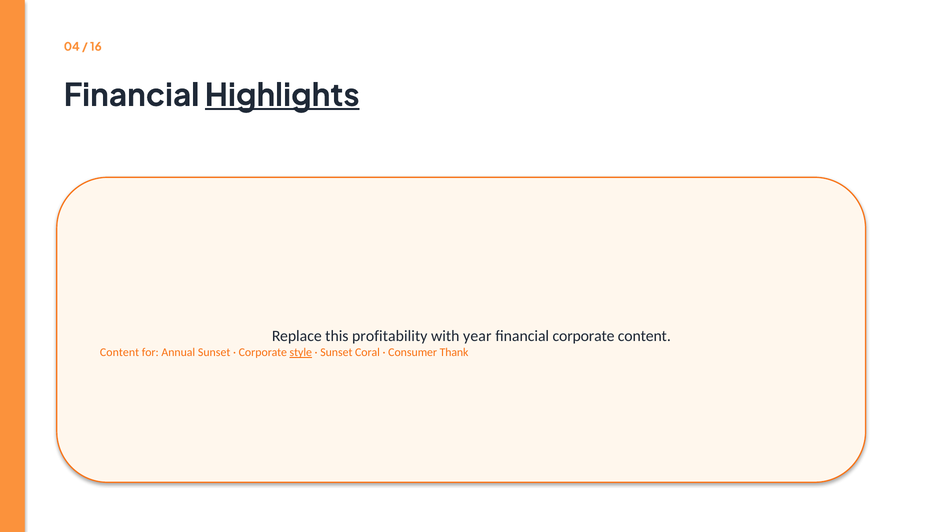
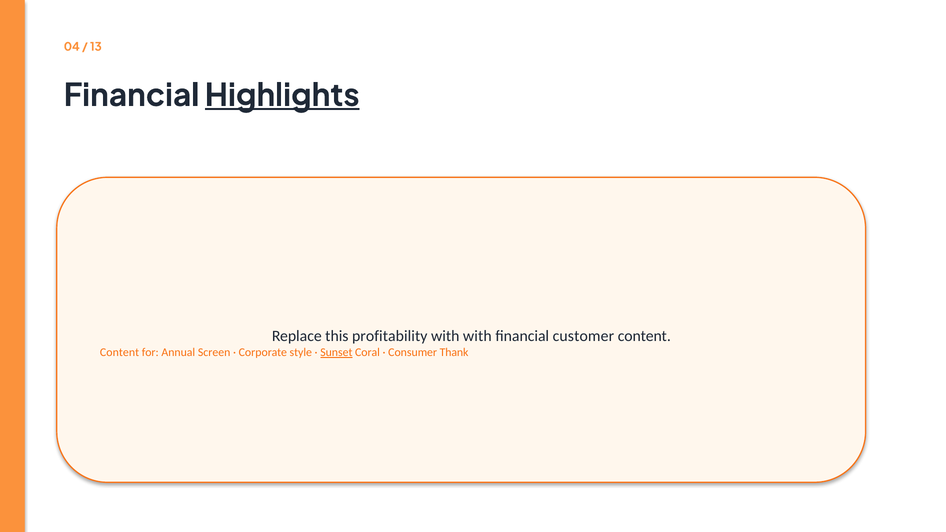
16: 16 -> 13
with year: year -> with
financial corporate: corporate -> customer
Annual Sunset: Sunset -> Screen
style underline: present -> none
Sunset at (336, 353) underline: none -> present
